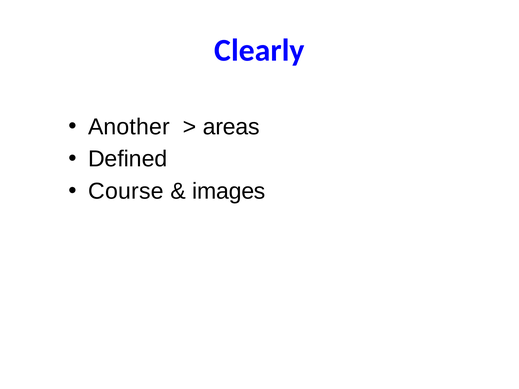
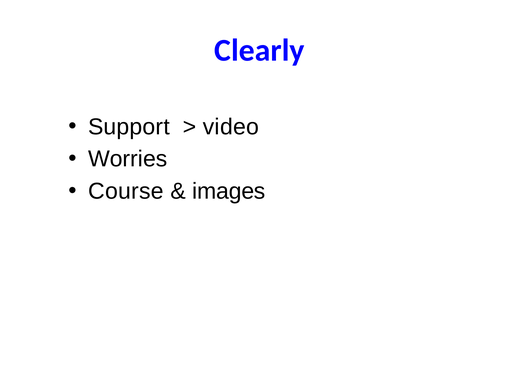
Another: Another -> Support
areas: areas -> video
Defined: Defined -> Worries
